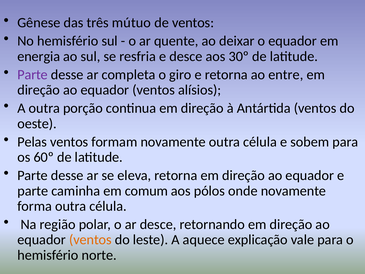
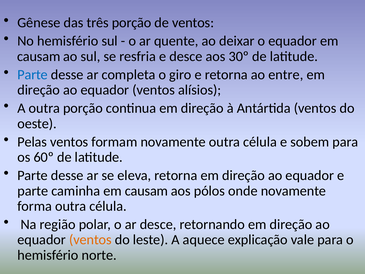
três mútuo: mútuo -> porção
energia at (39, 56): energia -> causam
Parte at (33, 75) colour: purple -> blue
caminha em comum: comum -> causam
